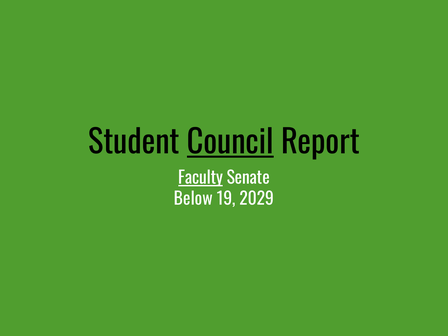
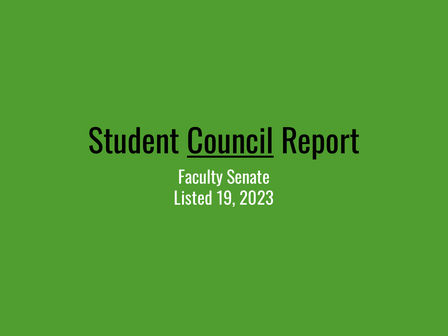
Faculty underline: present -> none
Below: Below -> Listed
2029: 2029 -> 2023
